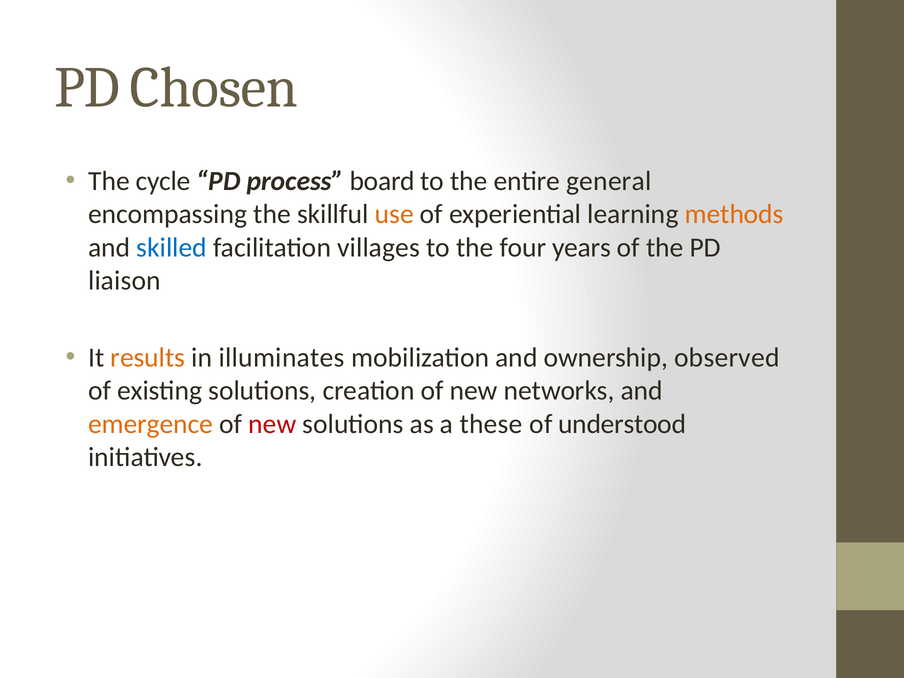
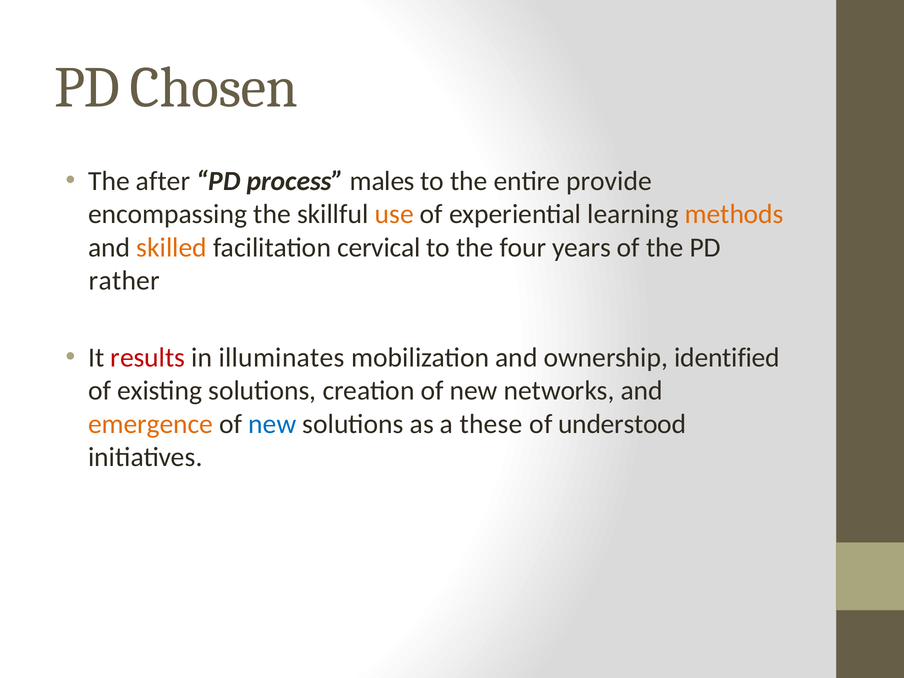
cycle: cycle -> after
board: board -> males
general: general -> provide
skilled colour: blue -> orange
villages: villages -> cervical
liaison: liaison -> rather
results colour: orange -> red
observed: observed -> identified
new at (272, 424) colour: red -> blue
